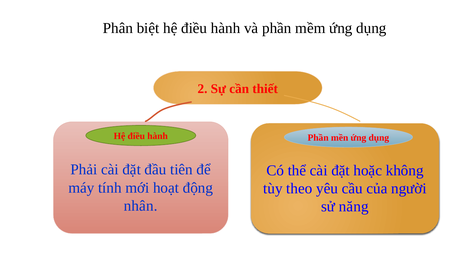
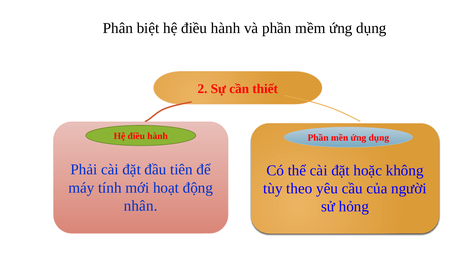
năng: năng -> hỏng
